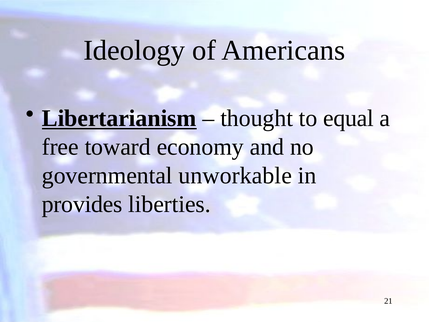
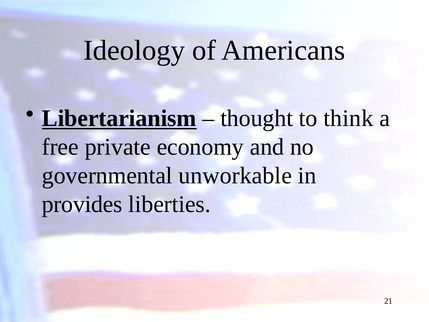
equal: equal -> think
toward: toward -> private
